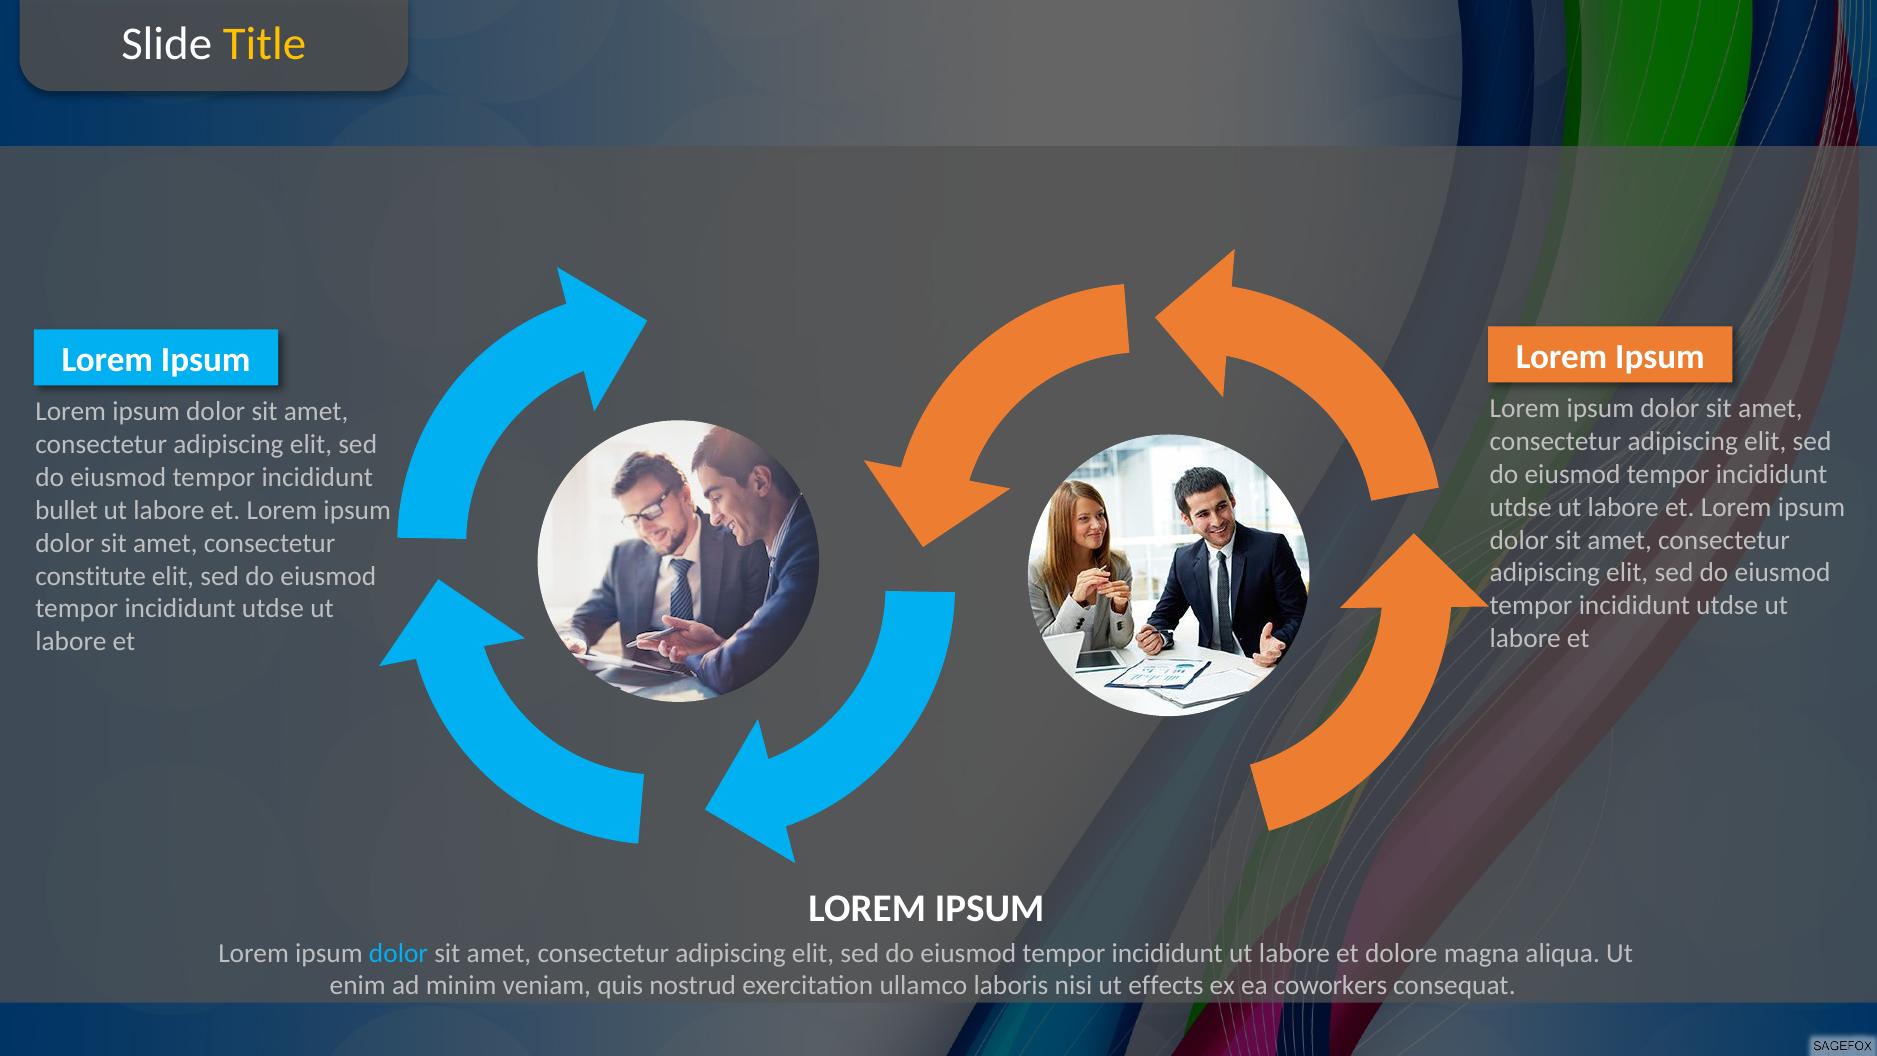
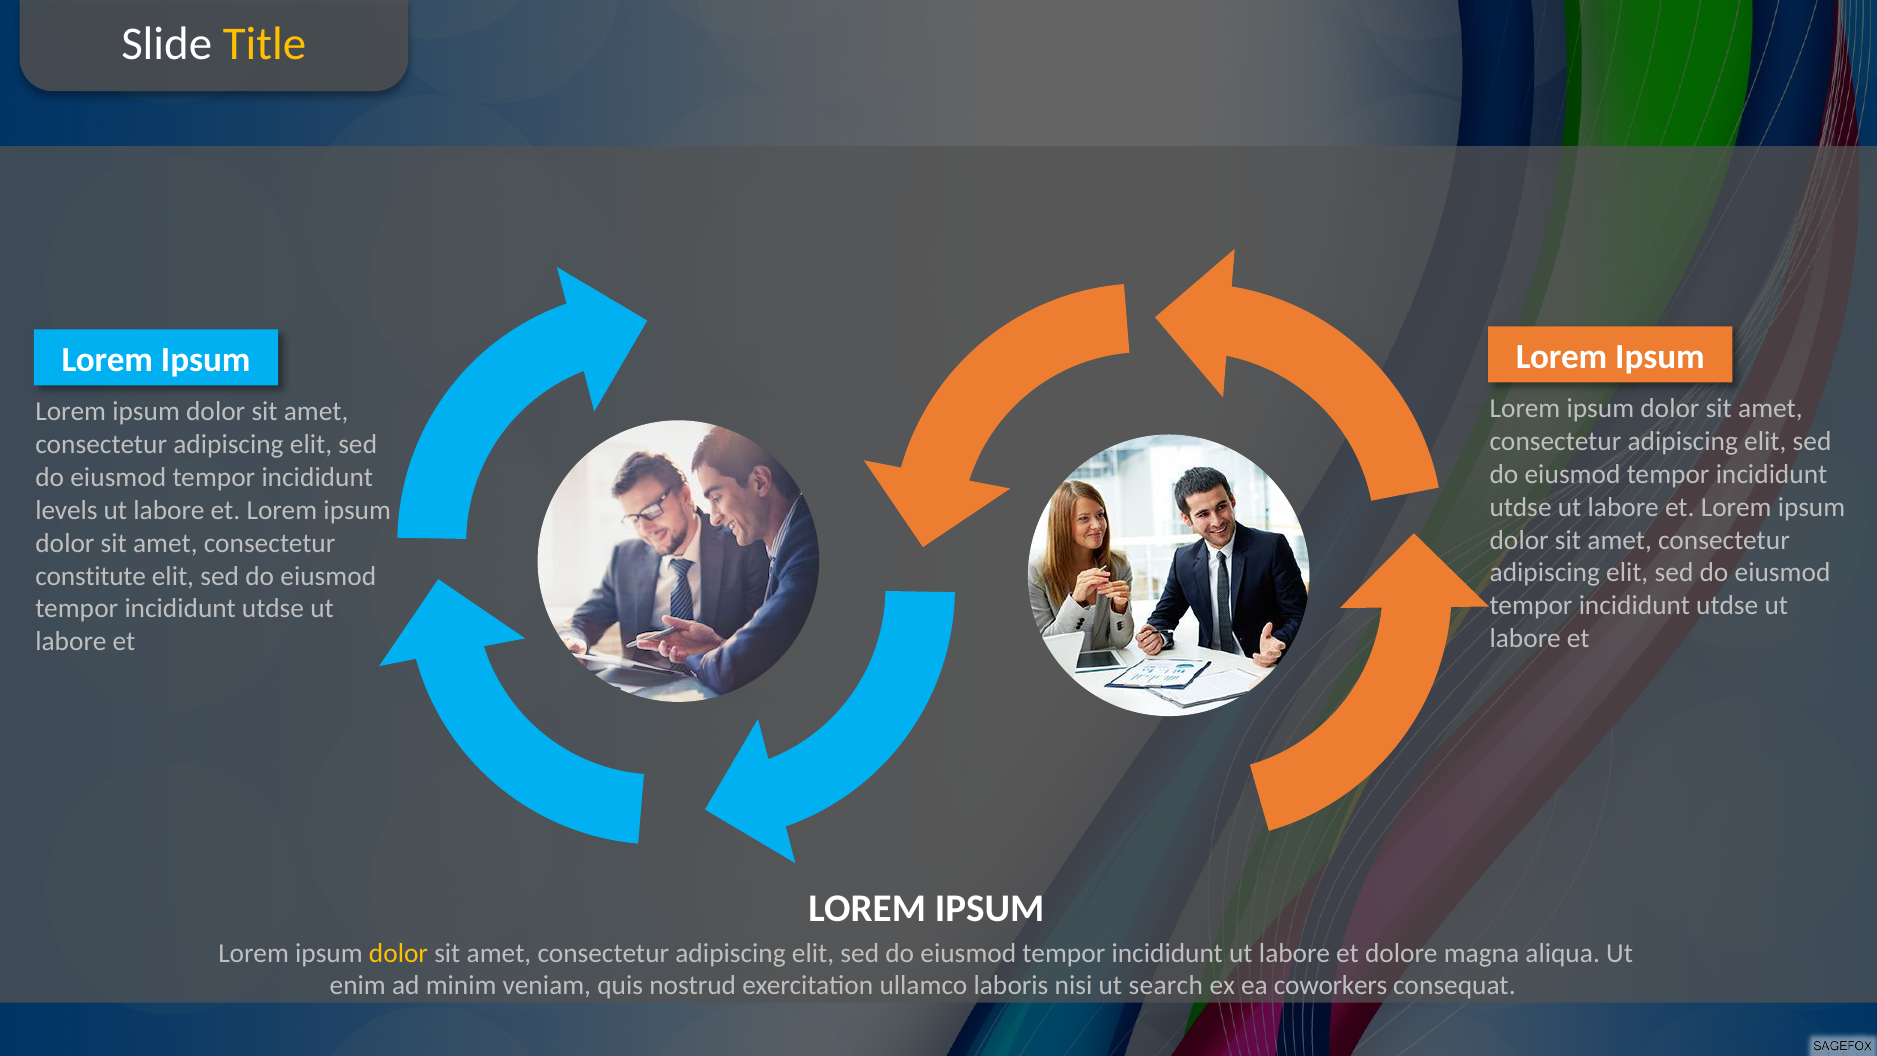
bullet: bullet -> levels
dolor at (398, 953) colour: light blue -> yellow
effects: effects -> search
